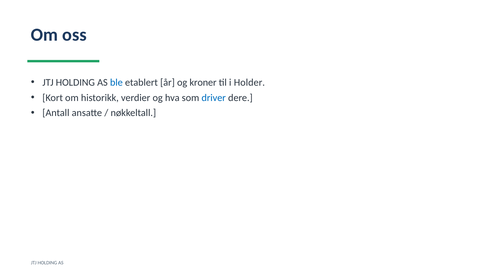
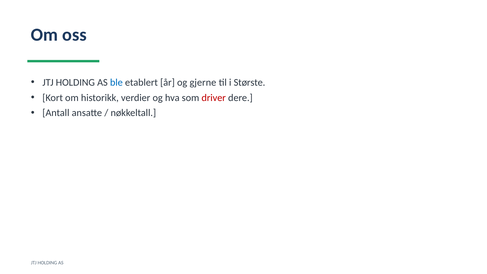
kroner: kroner -> gjerne
Holder: Holder -> Største
driver colour: blue -> red
